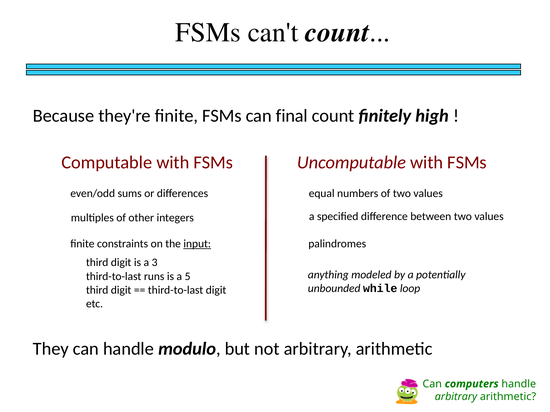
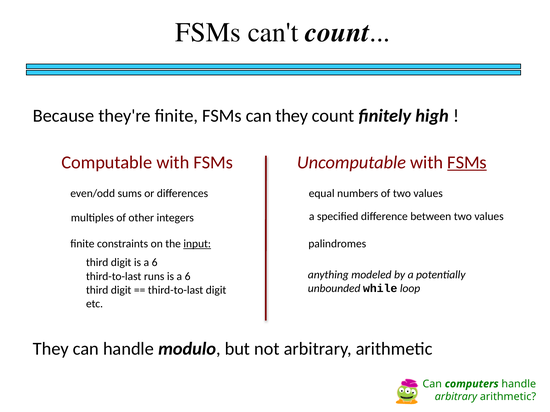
can final: final -> they
FSMs at (467, 162) underline: none -> present
digit is a 3: 3 -> 6
5 at (188, 277): 5 -> 6
